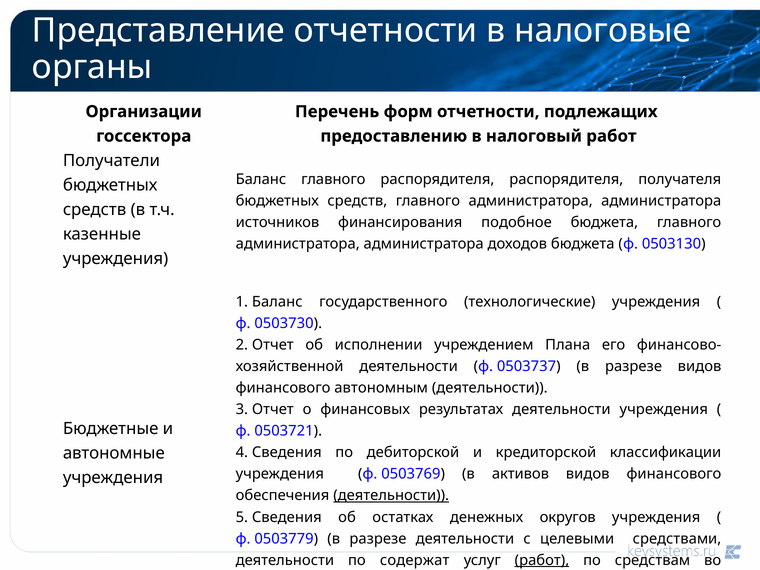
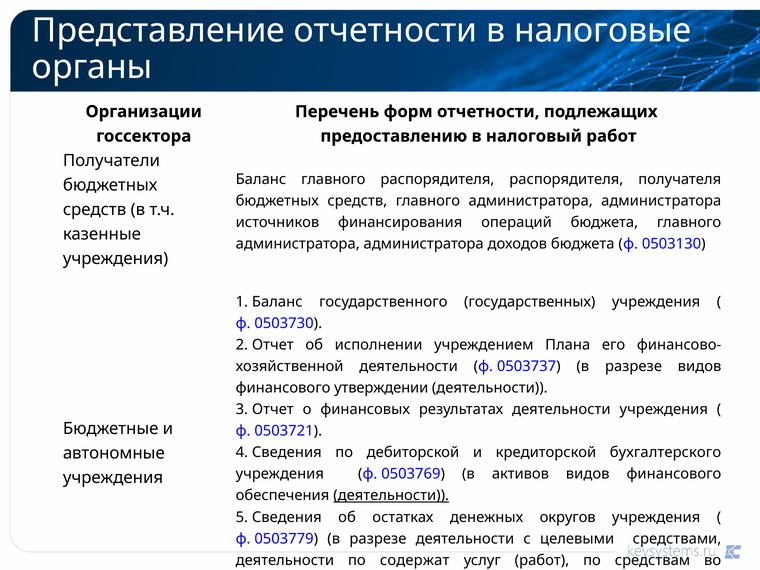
подобное: подобное -> операций
технологические: технологические -> государственных
автономным: автономным -> утверждении
классификации: классификации -> бухгалтерского
работ at (542, 560) underline: present -> none
